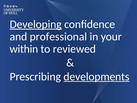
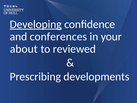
professional: professional -> conferences
within: within -> about
developments underline: present -> none
